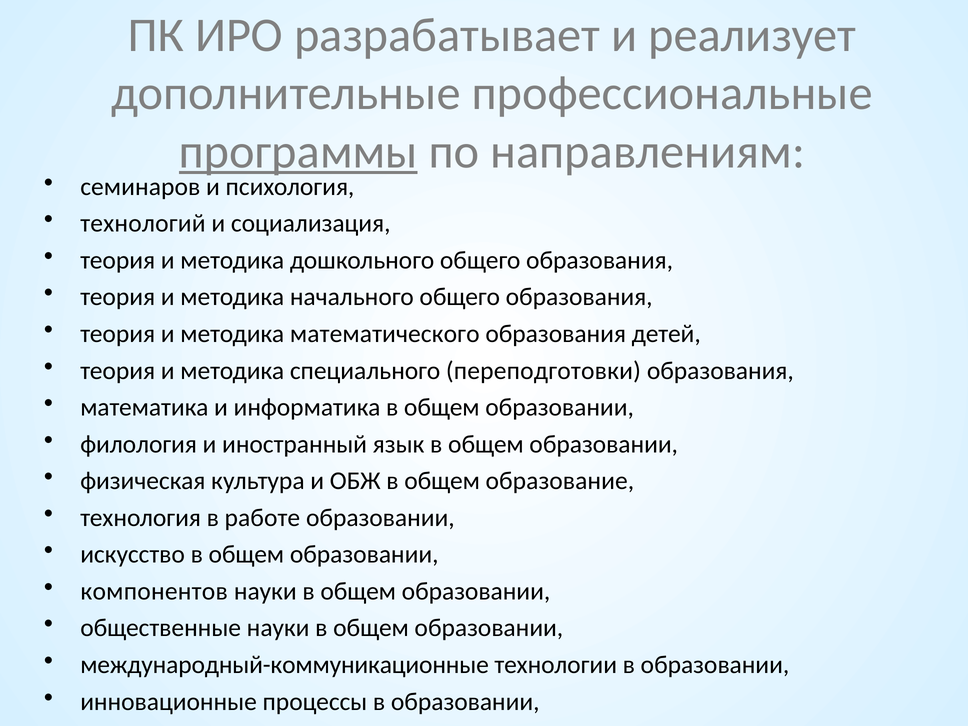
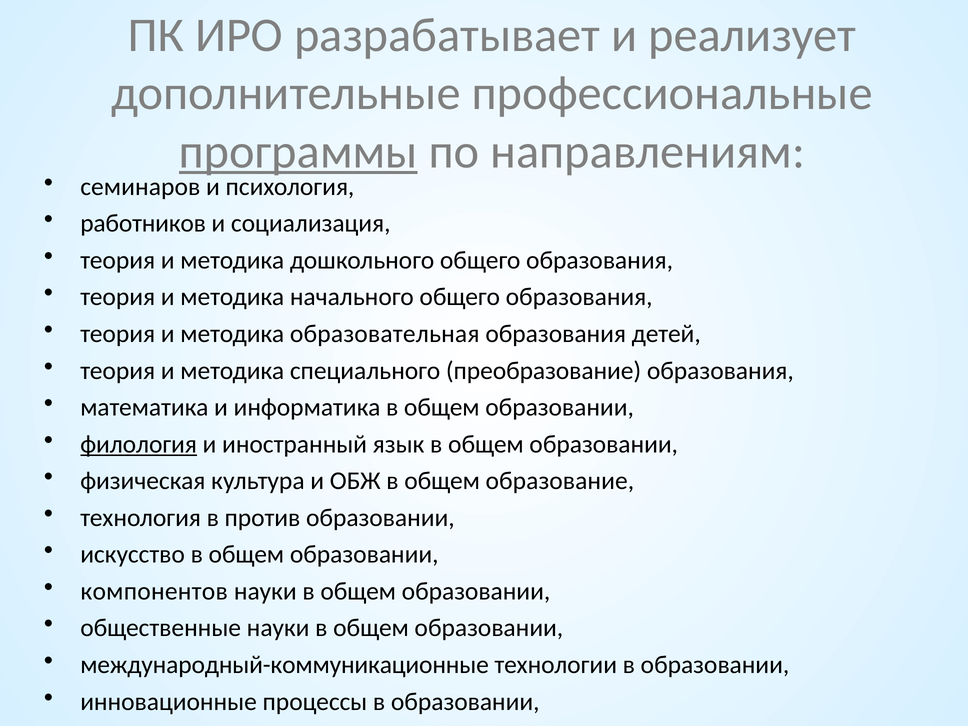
технологий: технологий -> работников
математического: математического -> образовательная
переподготовки: переподготовки -> преобразование
филология underline: none -> present
работе: работе -> против
